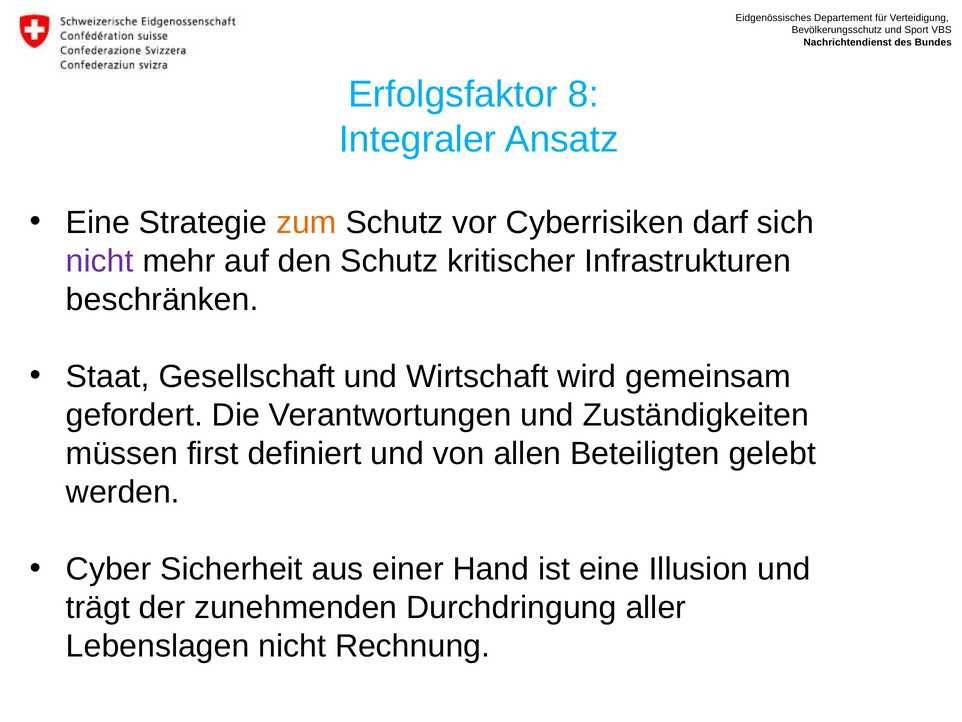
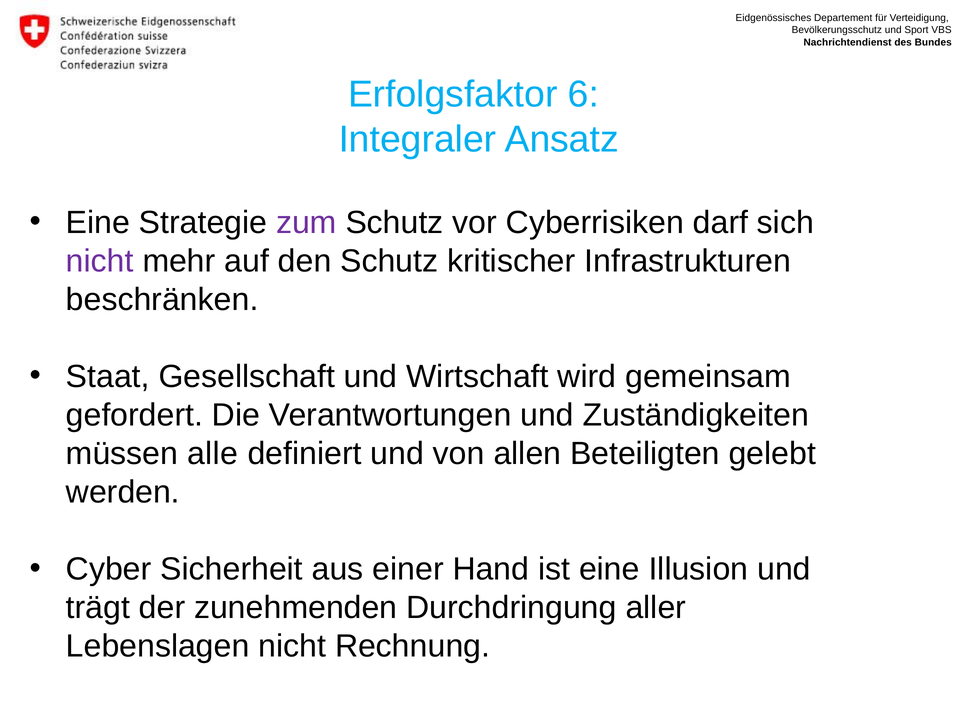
8: 8 -> 6
zum colour: orange -> purple
first: first -> alle
